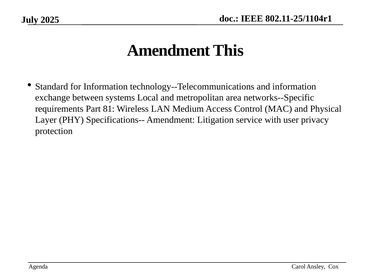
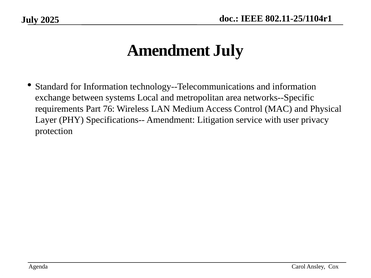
Amendment This: This -> July
81: 81 -> 76
